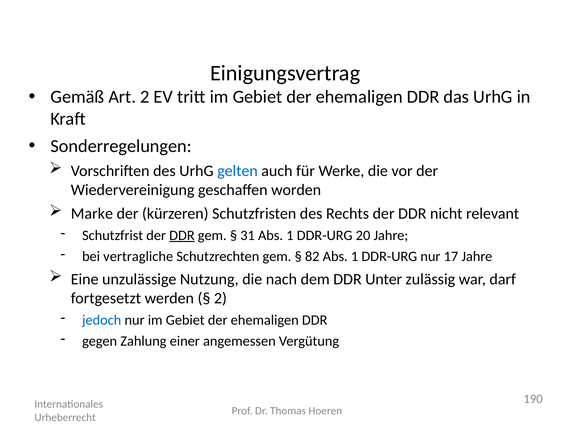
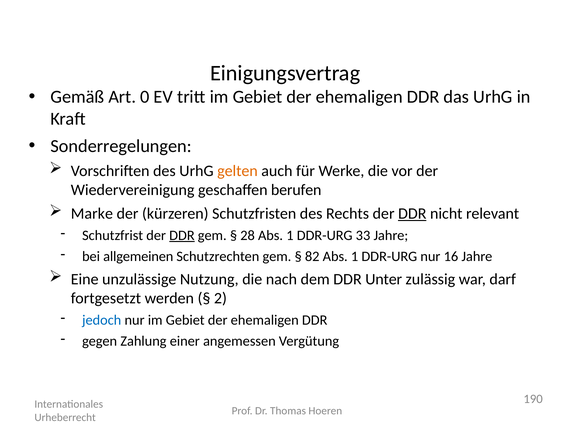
Art 2: 2 -> 0
gelten colour: blue -> orange
worden: worden -> berufen
DDR at (412, 214) underline: none -> present
31: 31 -> 28
20: 20 -> 33
vertragliche: vertragliche -> allgemeinen
17: 17 -> 16
